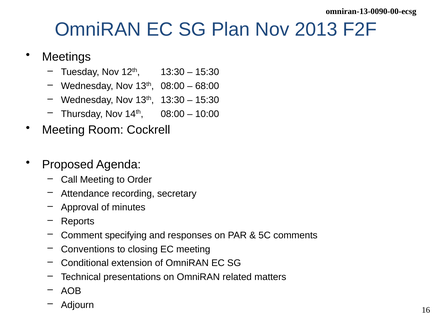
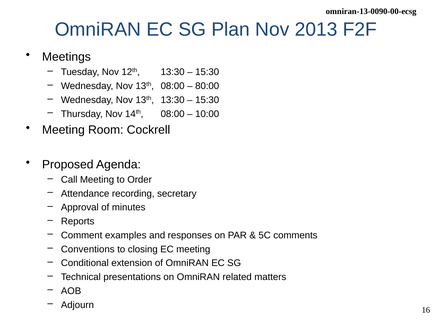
68:00: 68:00 -> 80:00
specifying: specifying -> examples
